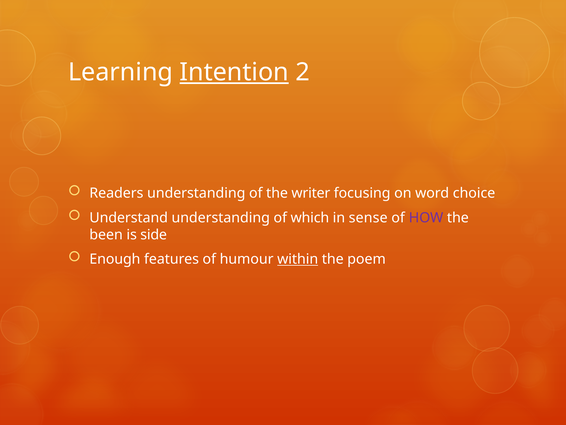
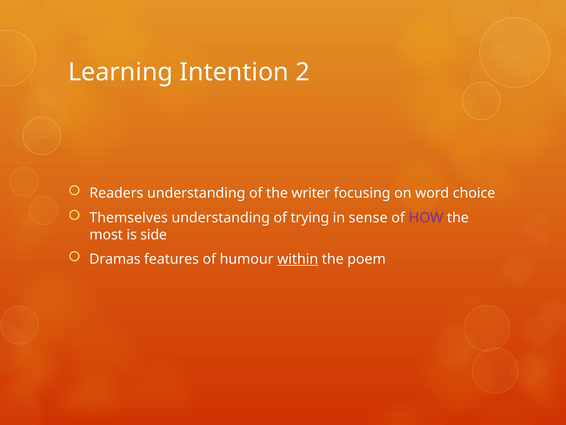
Intention underline: present -> none
Understand: Understand -> Themselves
which: which -> trying
been: been -> most
Enough: Enough -> Dramas
